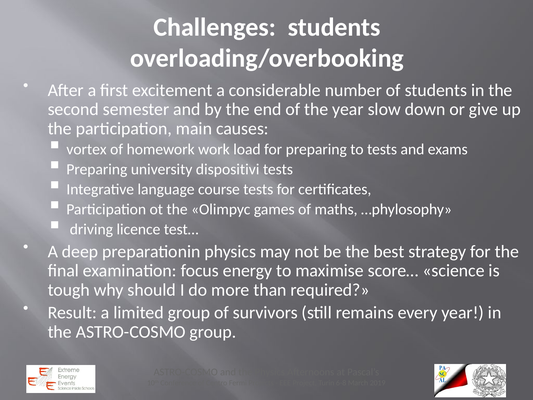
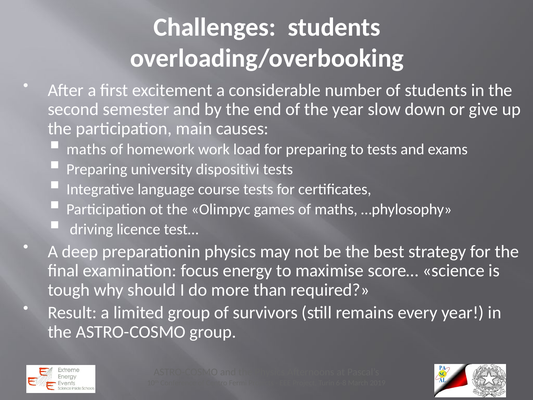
vortex at (86, 149): vortex -> maths
